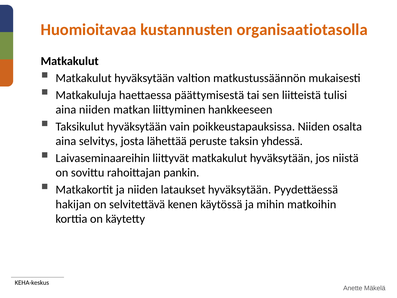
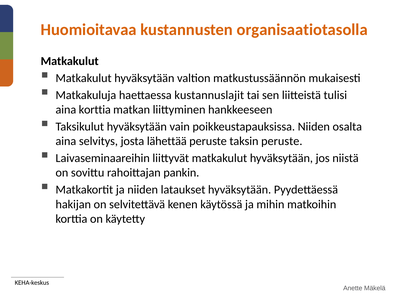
päättymisestä: päättymisestä -> kustannuslajit
aina niiden: niiden -> korttia
taksin yhdessä: yhdessä -> peruste
